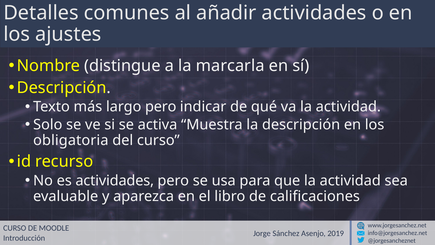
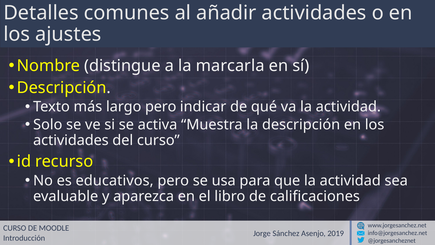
obligatoria at (71, 140): obligatoria -> actividades
es actividades: actividades -> educativos
